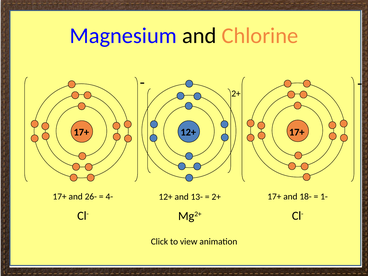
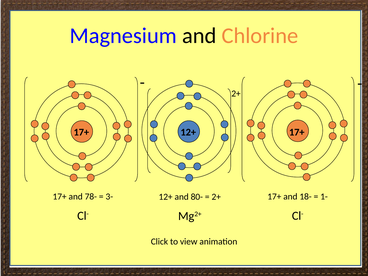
26-: 26- -> 78-
4-: 4- -> 3-
13-: 13- -> 80-
